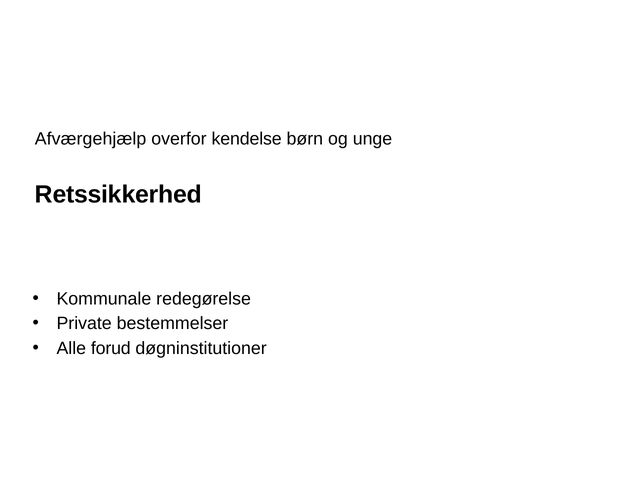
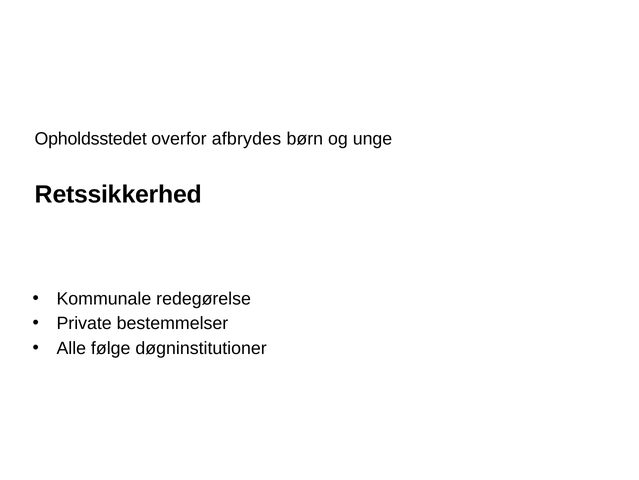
Afværgehjælp: Afværgehjælp -> Opholdsstedet
kendelse: kendelse -> afbrydes
forud: forud -> følge
